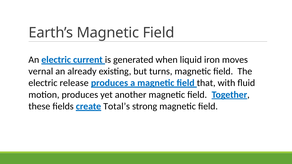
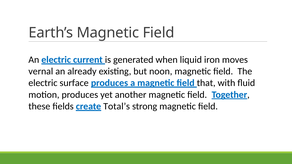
turns: turns -> noon
release: release -> surface
